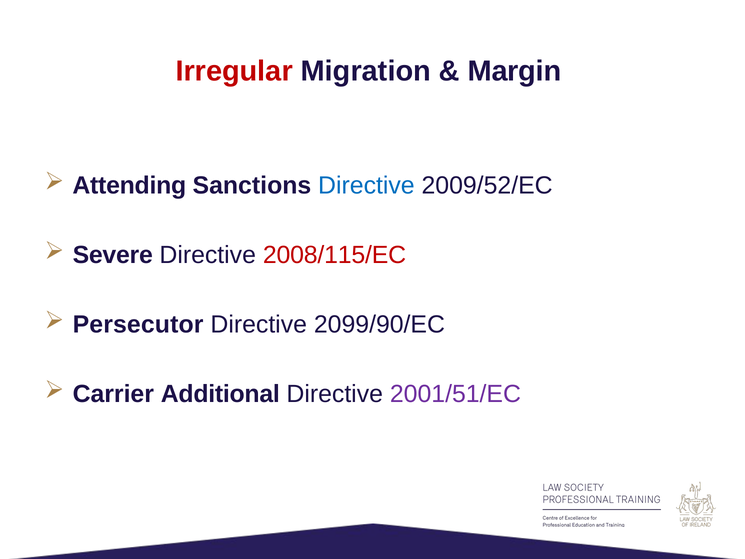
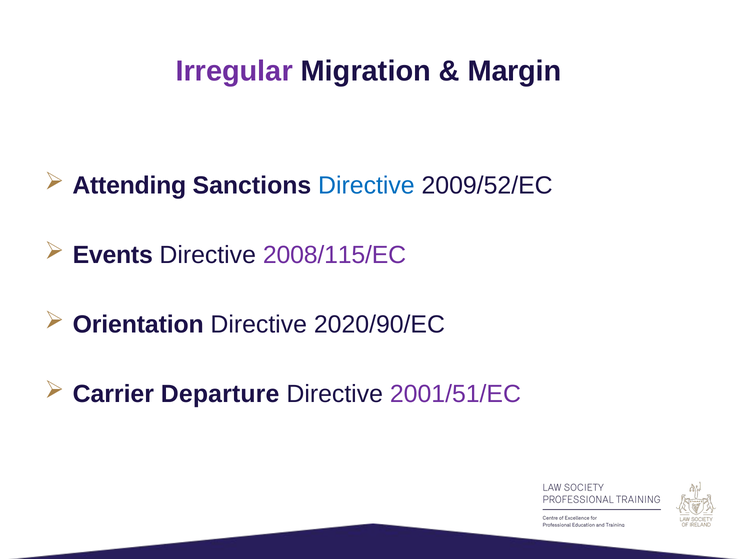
Irregular colour: red -> purple
Severe: Severe -> Events
2008/115/EC colour: red -> purple
Persecutor: Persecutor -> Orientation
2099/90/EC: 2099/90/EC -> 2020/90/EC
Additional: Additional -> Departure
